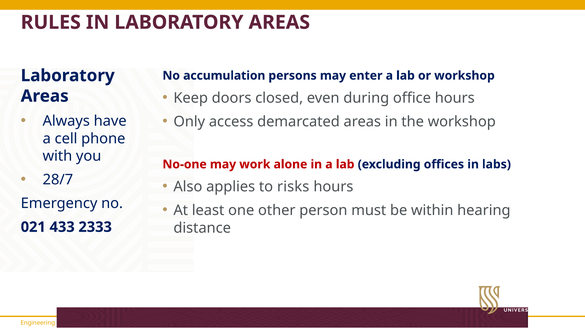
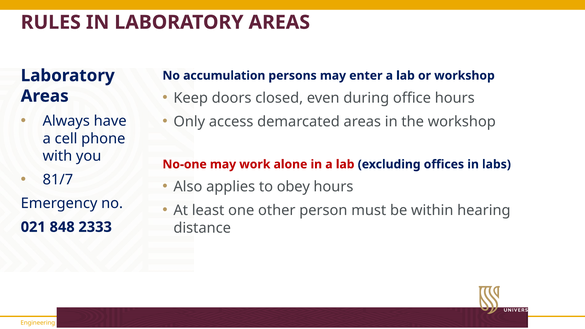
28/7: 28/7 -> 81/7
risks: risks -> obey
433: 433 -> 848
